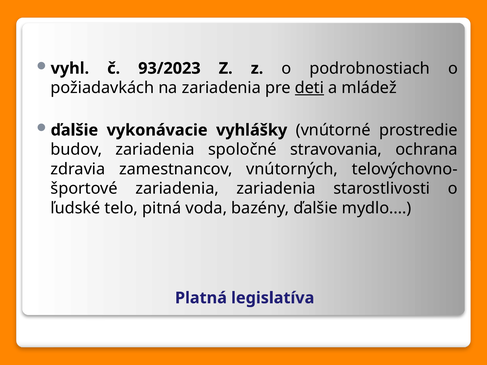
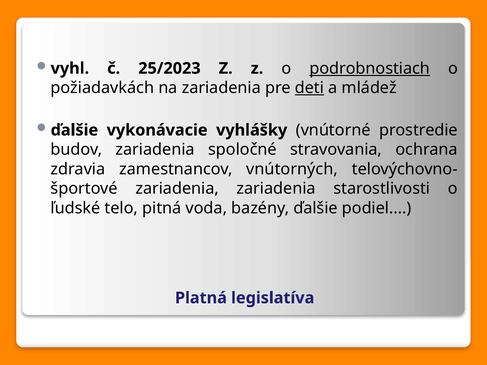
93/2023: 93/2023 -> 25/2023
podrobnostiach underline: none -> present
mydlo: mydlo -> podiel
